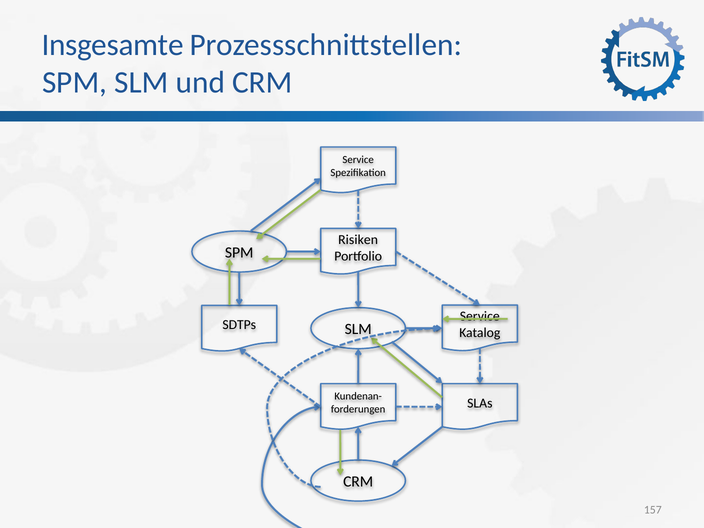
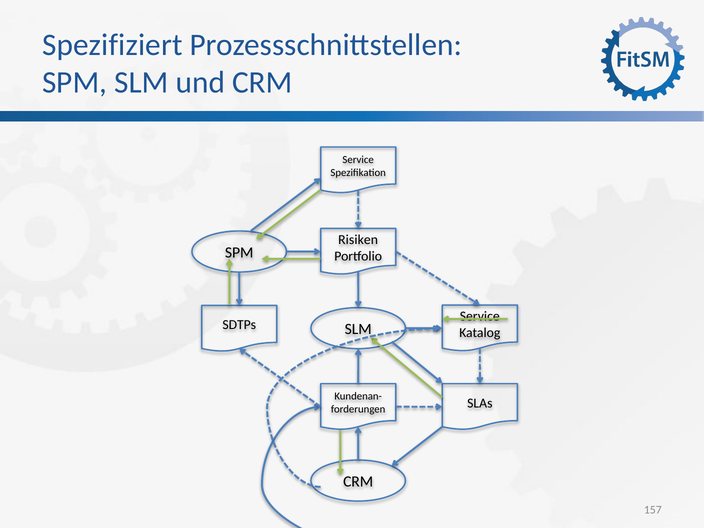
Insgesamte: Insgesamte -> Spezifiziert
